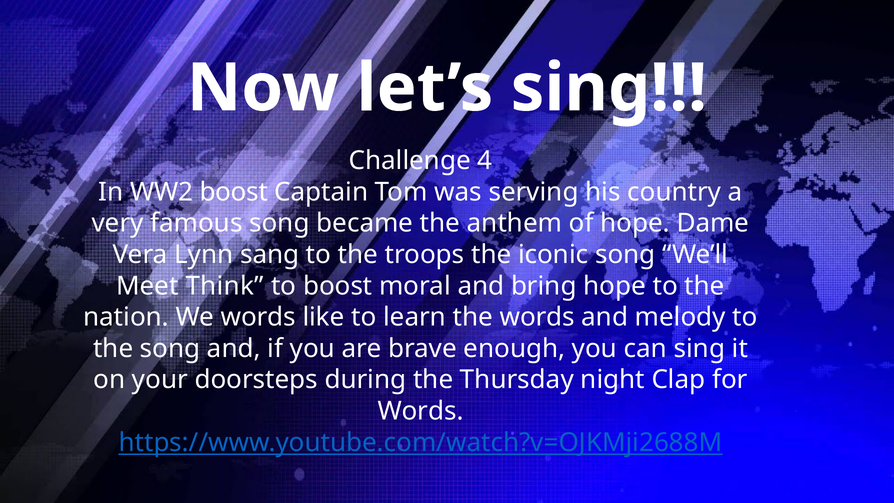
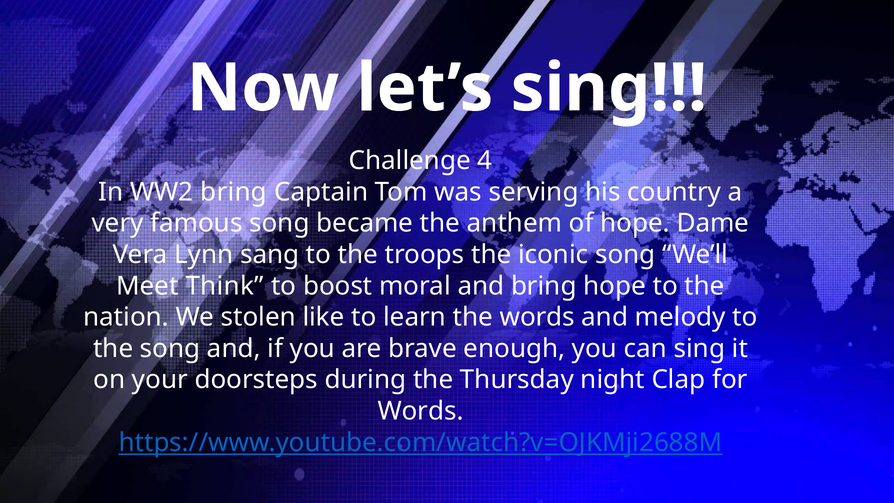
WW2 boost: boost -> bring
We words: words -> stolen
